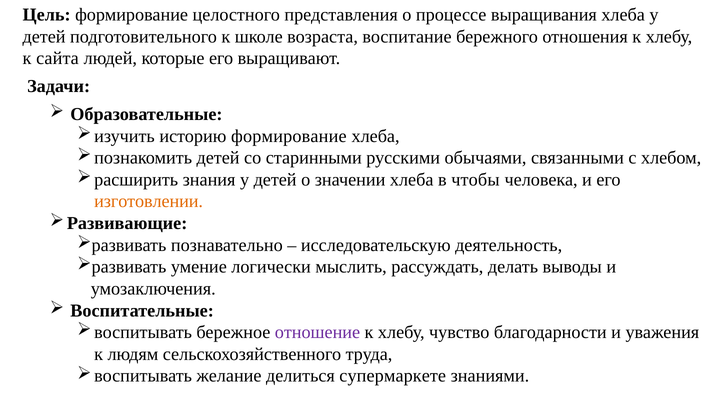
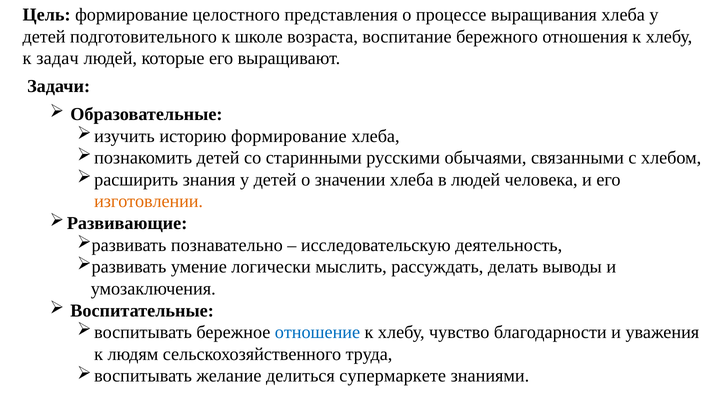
сайта: сайта -> задач
в чтобы: чтобы -> людей
отношение colour: purple -> blue
